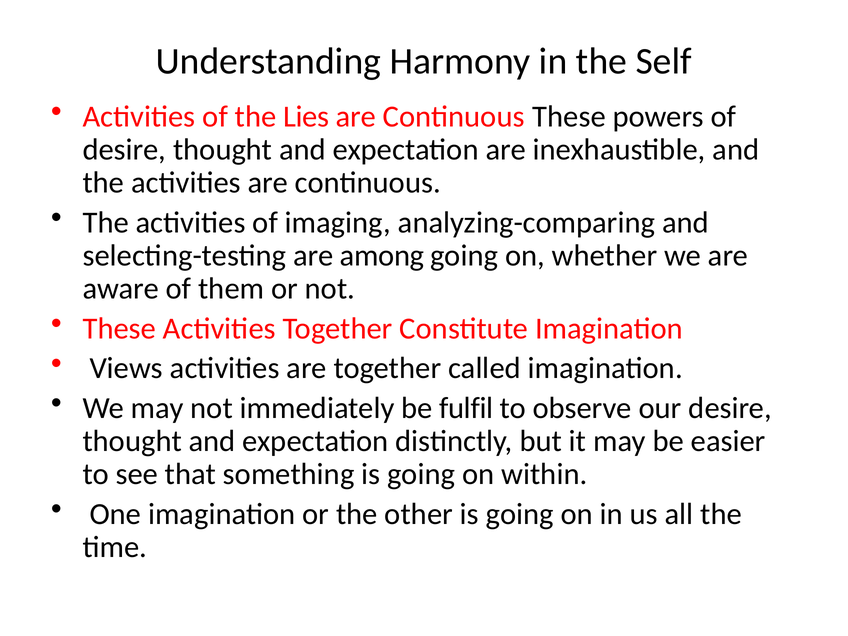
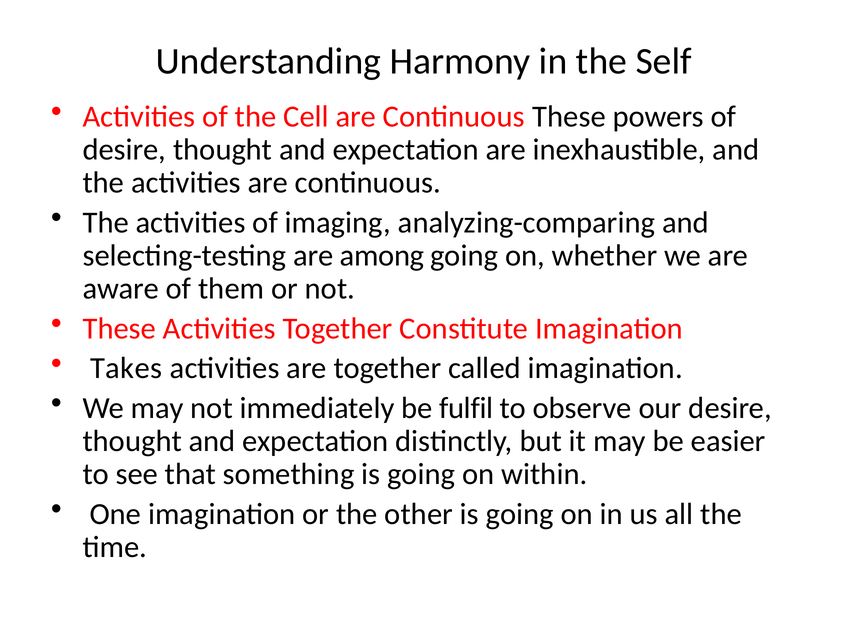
Lies: Lies -> Cell
Views: Views -> Takes
